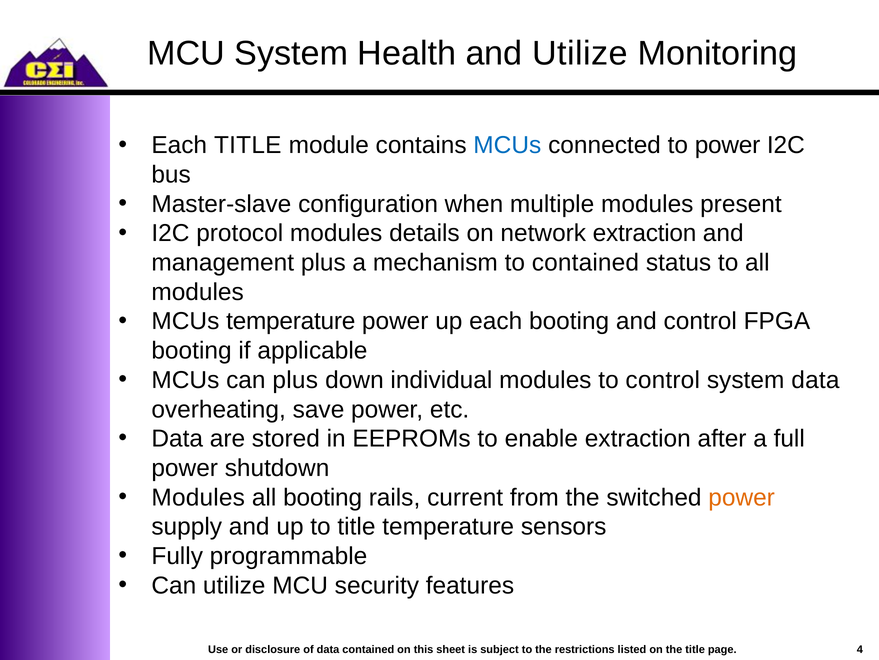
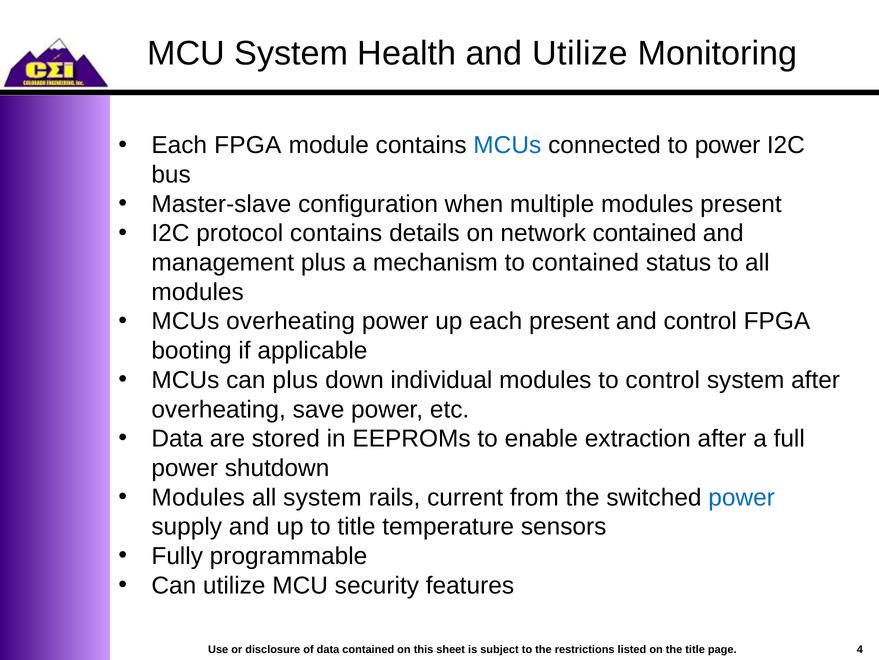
Each TITLE: TITLE -> FPGA
protocol modules: modules -> contains
network extraction: extraction -> contained
MCUs temperature: temperature -> overheating
each booting: booting -> present
system data: data -> after
all booting: booting -> system
power at (742, 497) colour: orange -> blue
